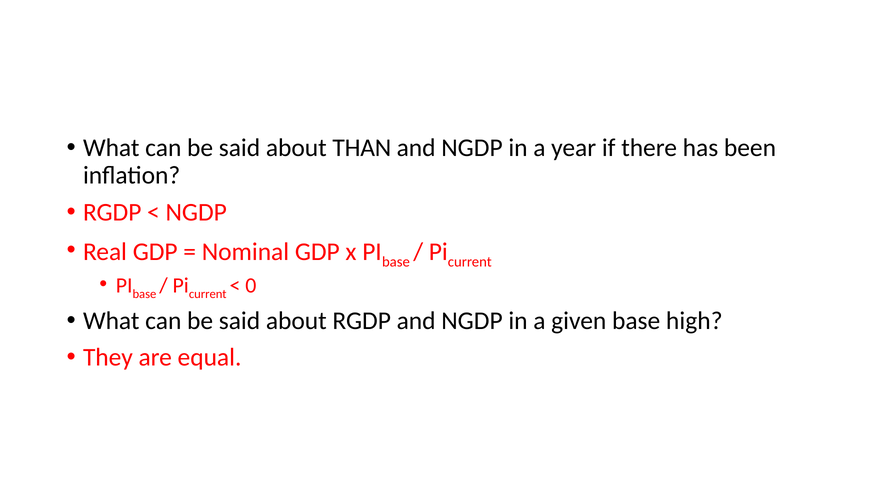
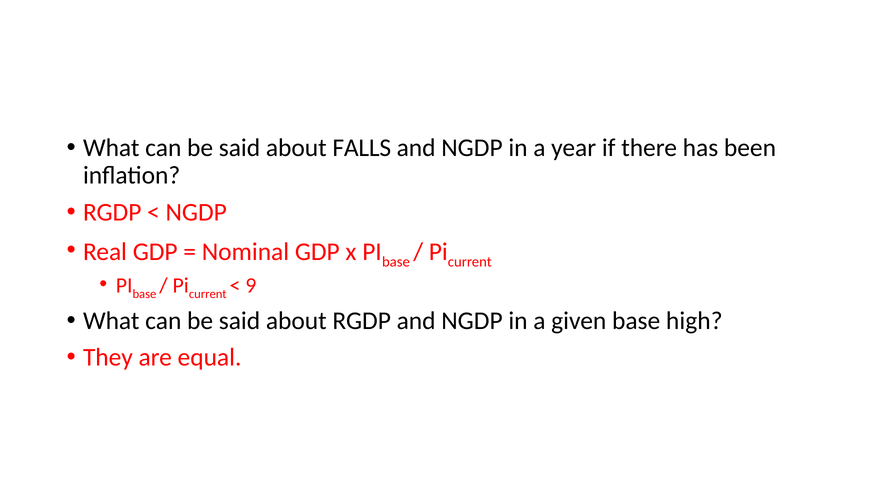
THAN: THAN -> FALLS
0: 0 -> 9
